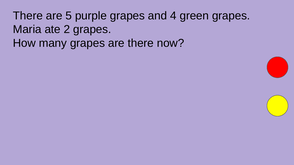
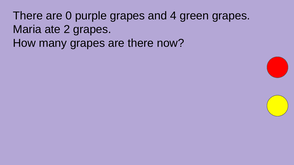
5: 5 -> 0
